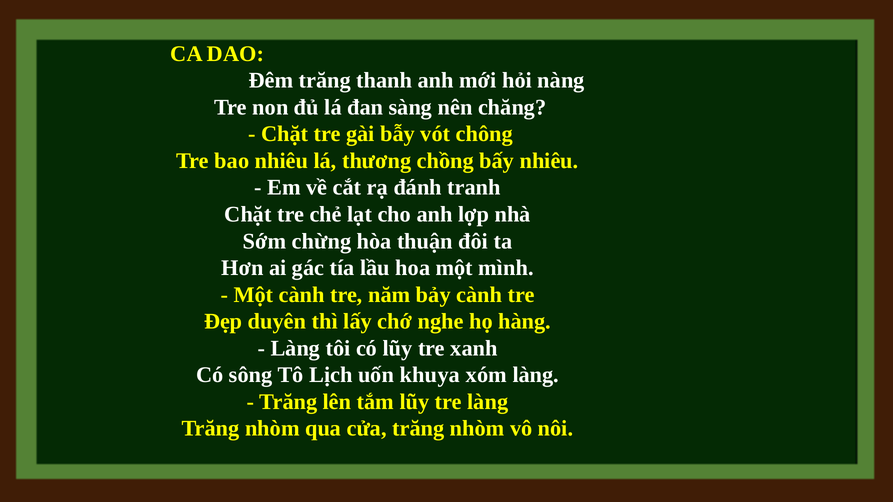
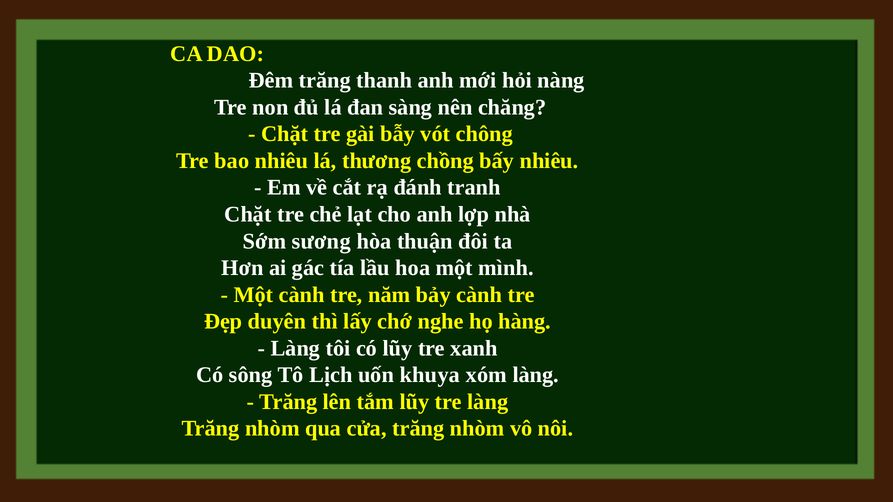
chừng: chừng -> sương
